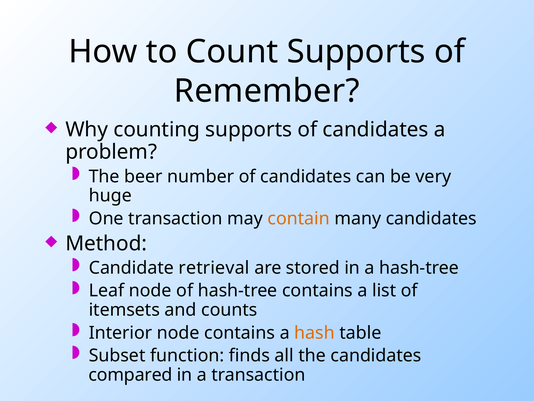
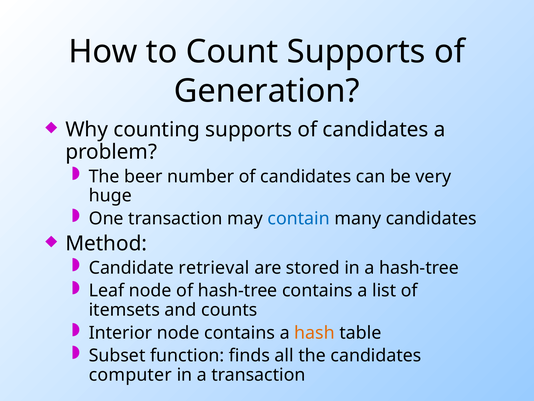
Remember: Remember -> Generation
contain colour: orange -> blue
compared: compared -> computer
